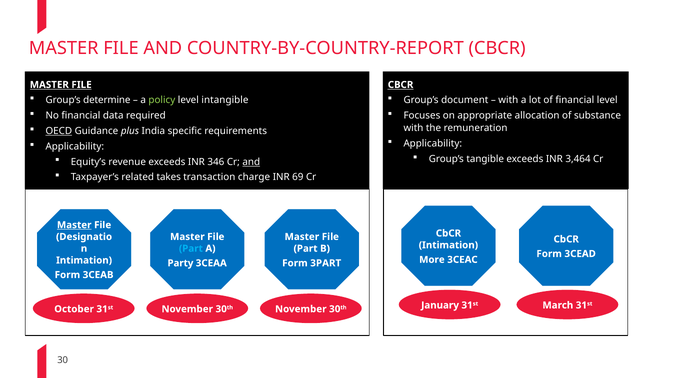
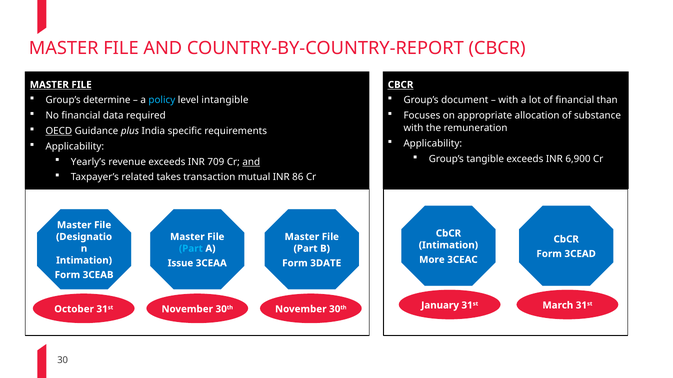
policy colour: light green -> light blue
financial level: level -> than
3,464: 3,464 -> 6,900
Equity’s: Equity’s -> Yearly’s
346: 346 -> 709
charge: charge -> mutual
69: 69 -> 86
Master at (74, 225) underline: present -> none
Party: Party -> Issue
3PART: 3PART -> 3DATE
